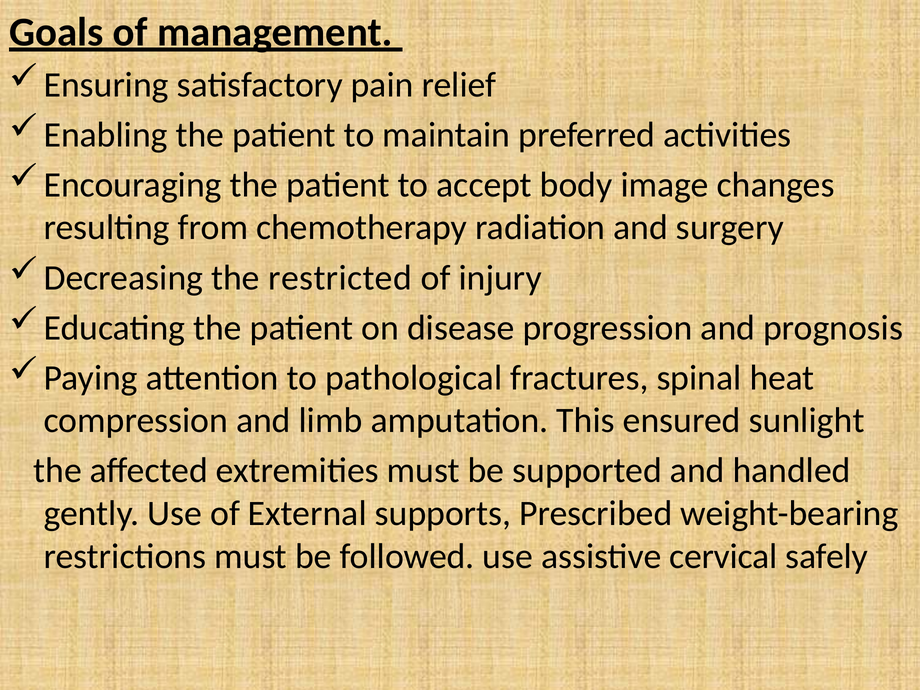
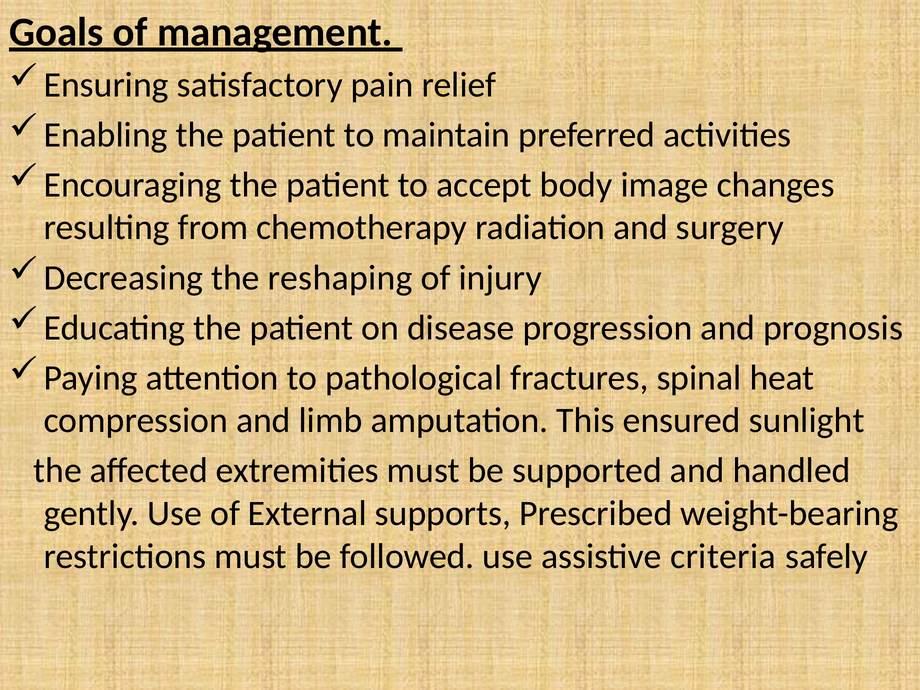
restricted: restricted -> reshaping
cervical: cervical -> criteria
